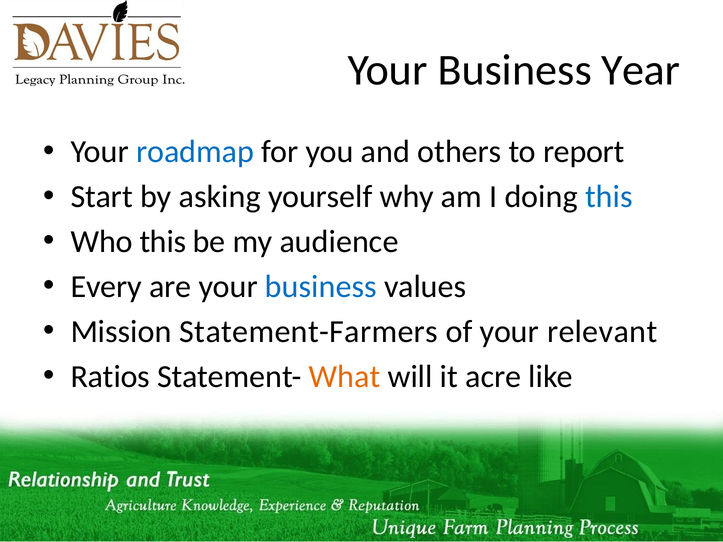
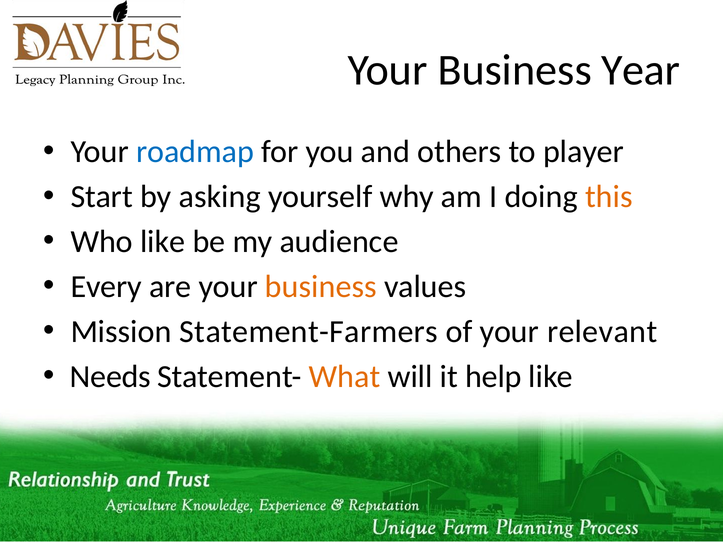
report: report -> player
this at (609, 197) colour: blue -> orange
Who this: this -> like
business at (321, 287) colour: blue -> orange
Ratios: Ratios -> Needs
acre: acre -> help
